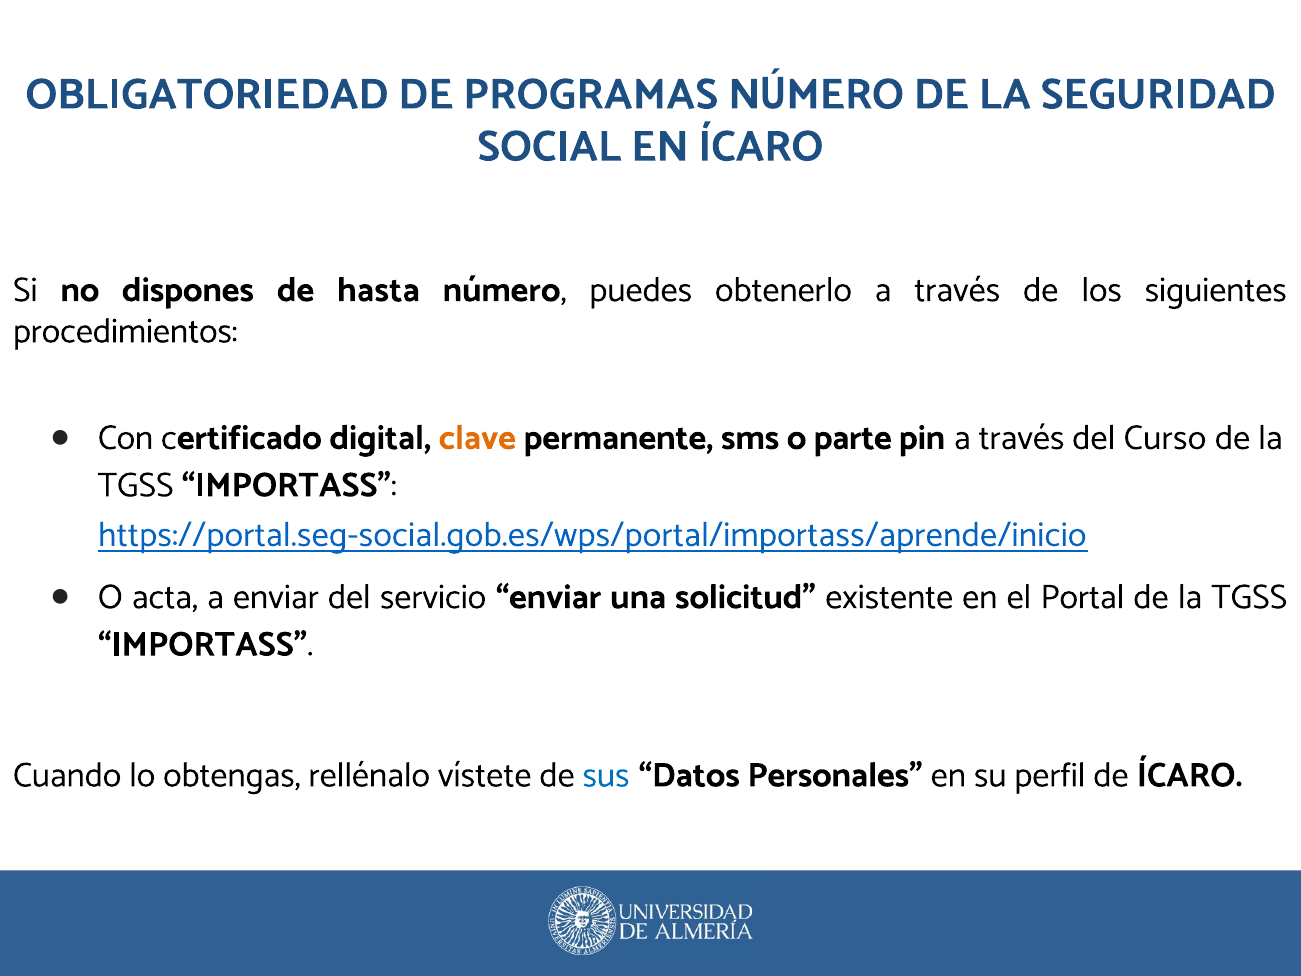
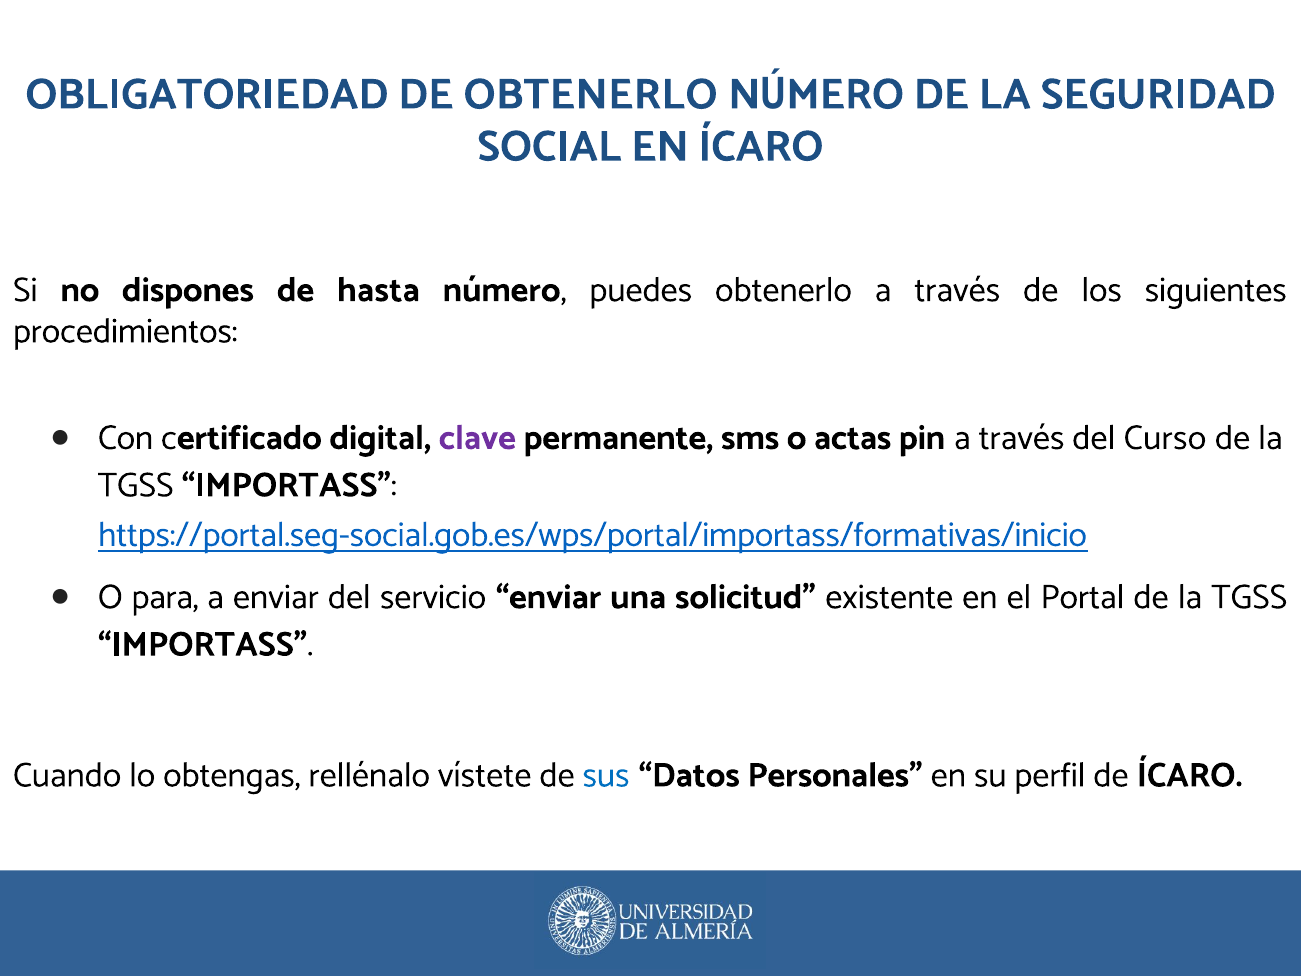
DE PROGRAMAS: PROGRAMAS -> OBTENERLO
clave colour: orange -> purple
parte: parte -> actas
https://portal.seg-social.gob.es/wps/portal/importass/aprende/inicio: https://portal.seg-social.gob.es/wps/portal/importass/aprende/inicio -> https://portal.seg-social.gob.es/wps/portal/importass/formativas/inicio
acta: acta -> para
